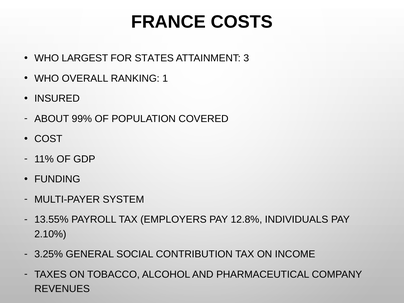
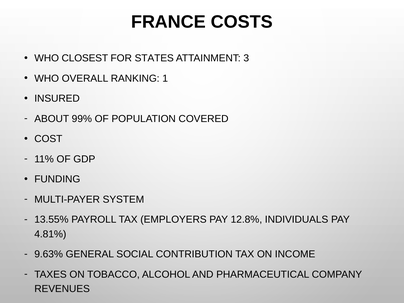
LARGEST: LARGEST -> CLOSEST
2.10%: 2.10% -> 4.81%
3.25%: 3.25% -> 9.63%
